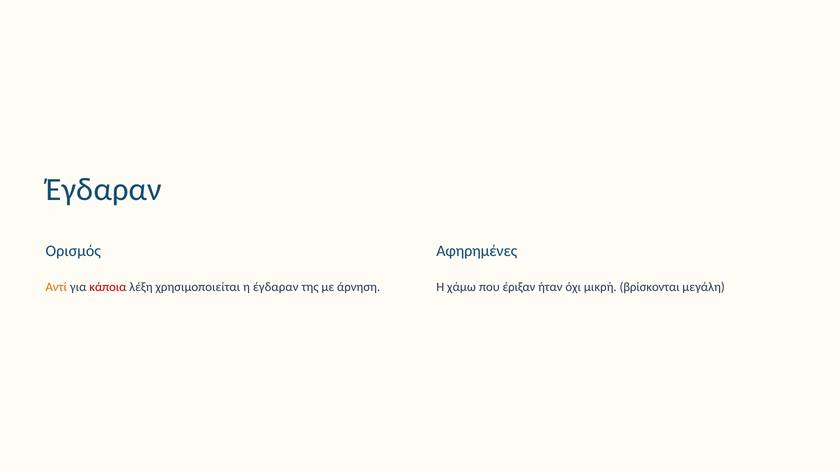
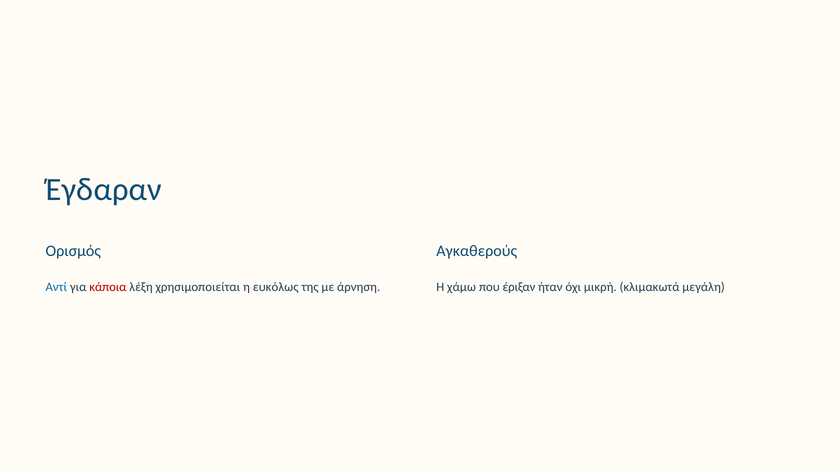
Αφηρημένες: Αφηρημένες -> Αγκαθερούς
Αντί colour: orange -> blue
η έγδαραν: έγδαραν -> ευκόλως
βρίσκονται: βρίσκονται -> κλιμακωτά
